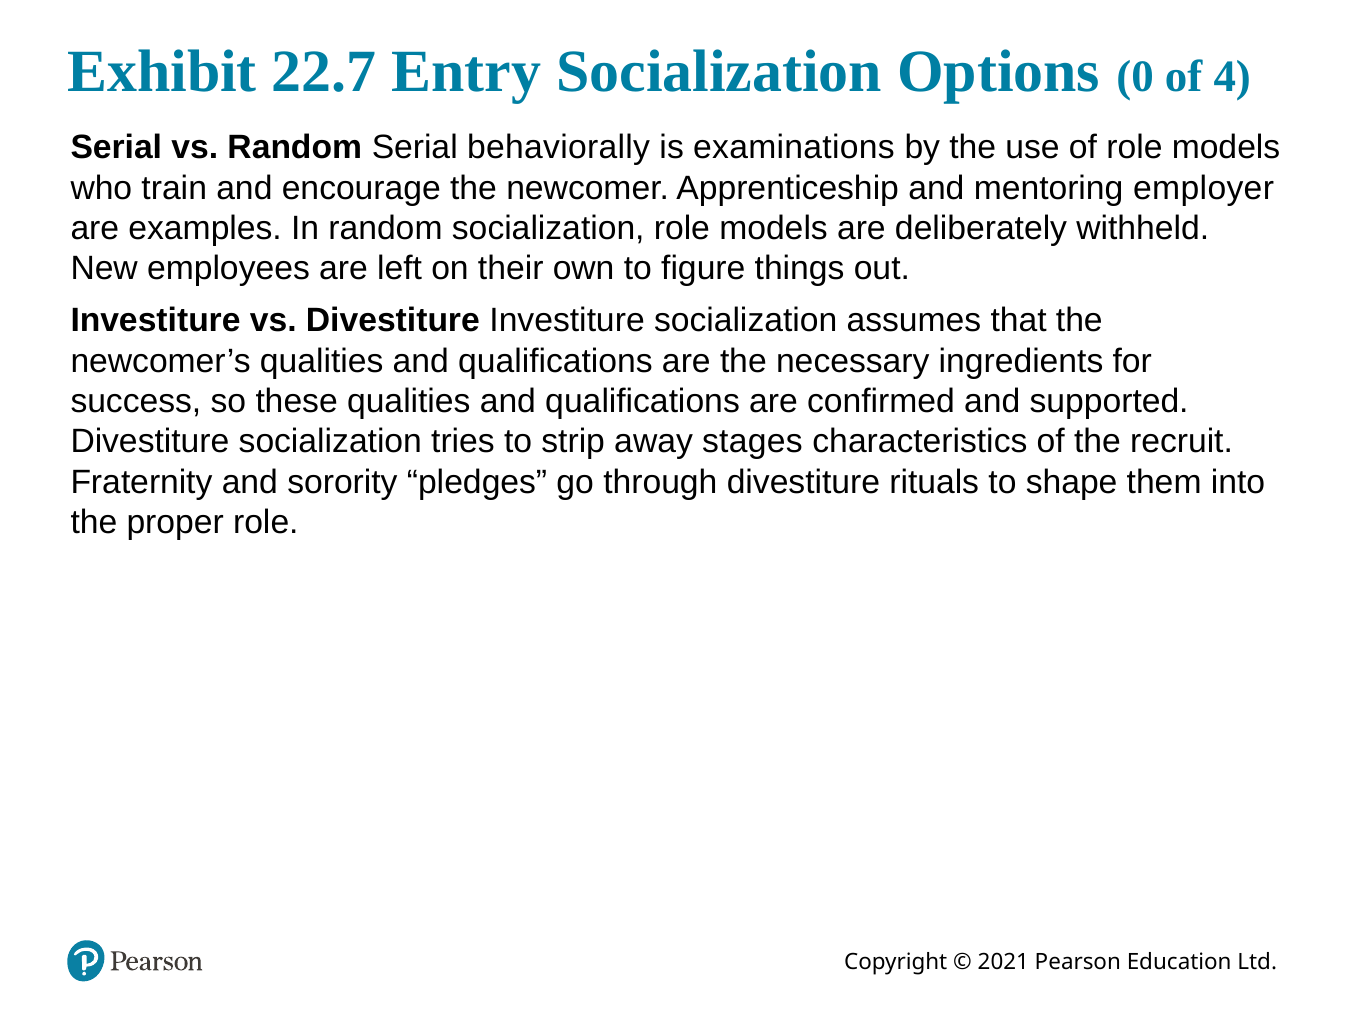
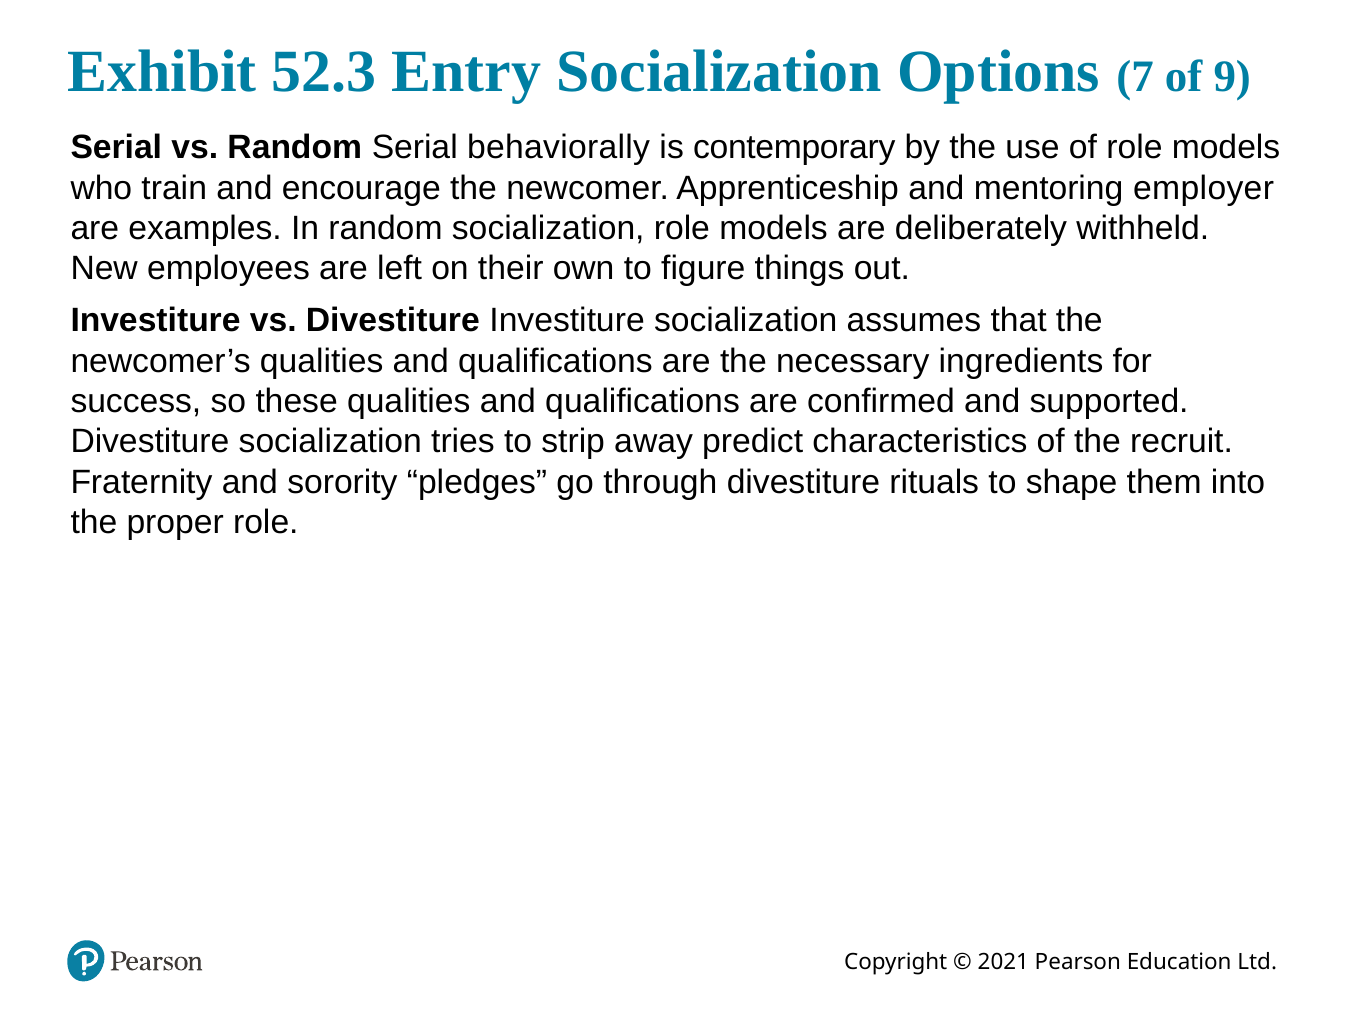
22.7: 22.7 -> 52.3
0: 0 -> 7
4: 4 -> 9
examinations: examinations -> contemporary
stages: stages -> predict
